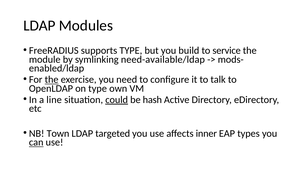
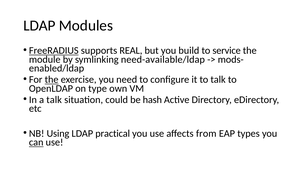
FreeRADIUS underline: none -> present
supports TYPE: TYPE -> REAL
a line: line -> talk
could underline: present -> none
Town: Town -> Using
targeted: targeted -> practical
inner: inner -> from
